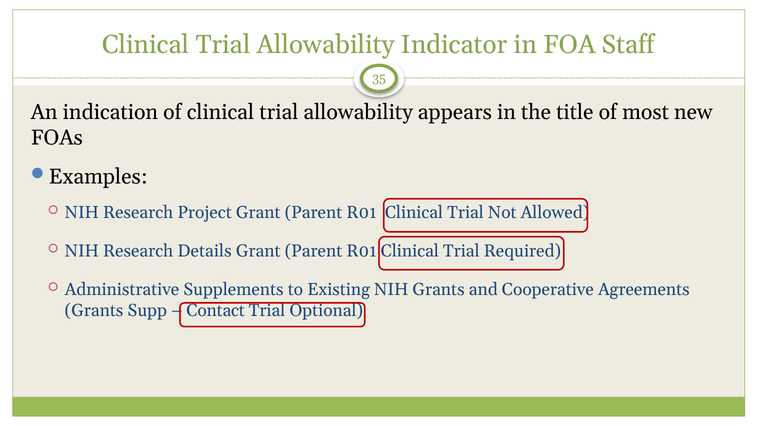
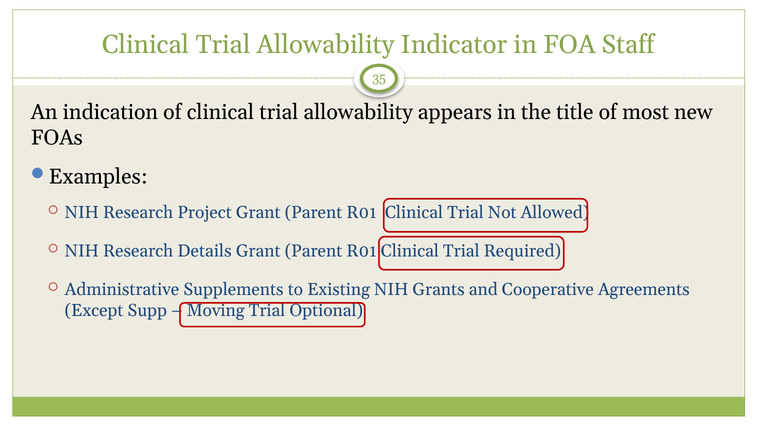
Grants at (94, 311): Grants -> Except
Contact: Contact -> Moving
